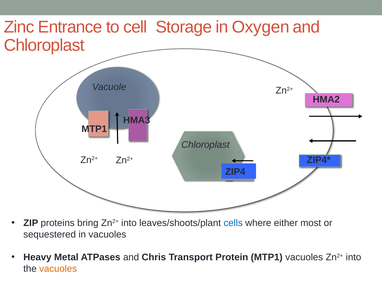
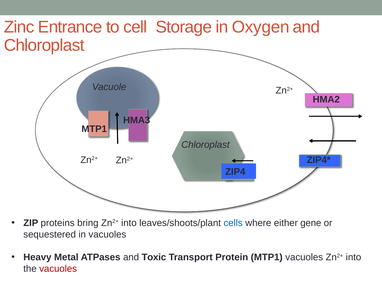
most: most -> gene
Chris: Chris -> Toxic
vacuoles at (58, 269) colour: orange -> red
